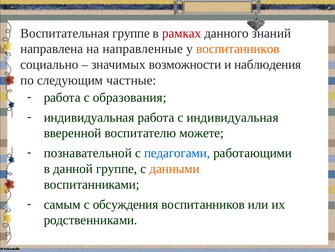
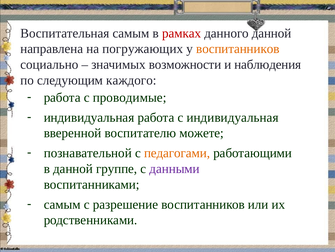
Воспитательная группе: группе -> самым
данного знаний: знаний -> данной
направленные: направленные -> погружающих
частные: частные -> каждого
образования: образования -> проводимые
педагогами colour: blue -> orange
данными colour: orange -> purple
обсуждения: обсуждения -> разрешение
